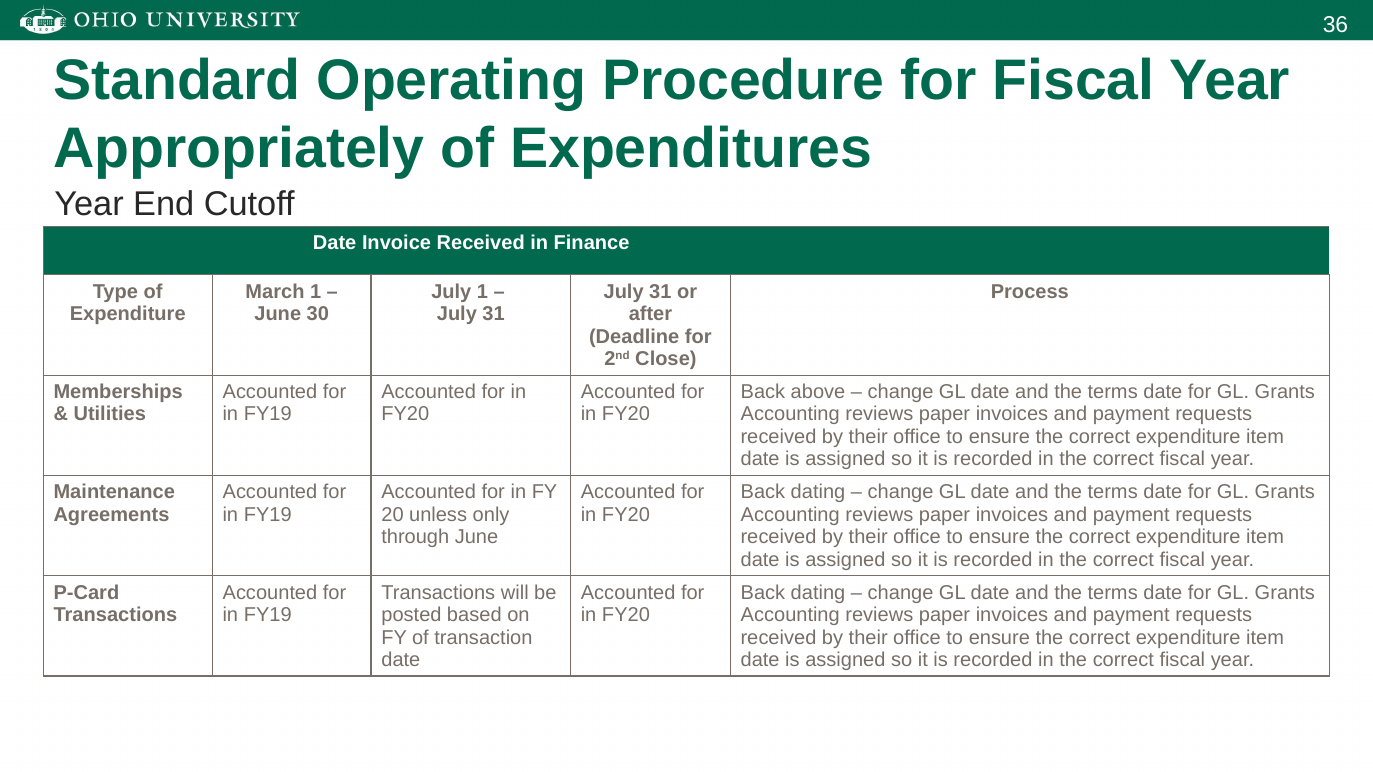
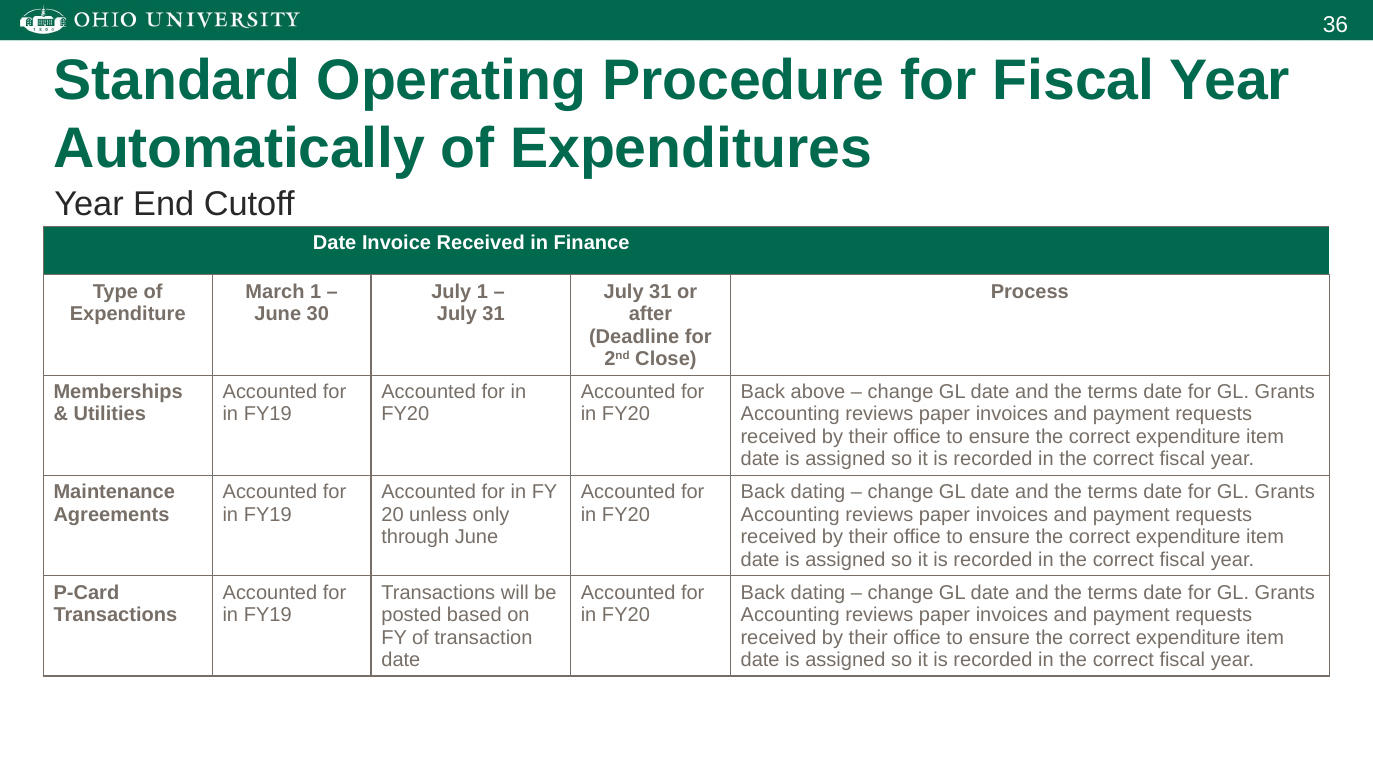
Appropriately: Appropriately -> Automatically
